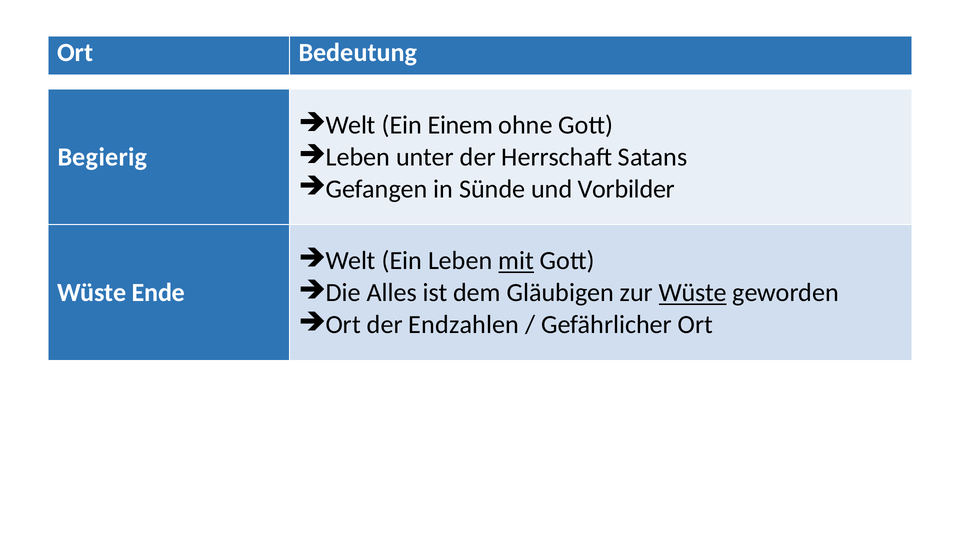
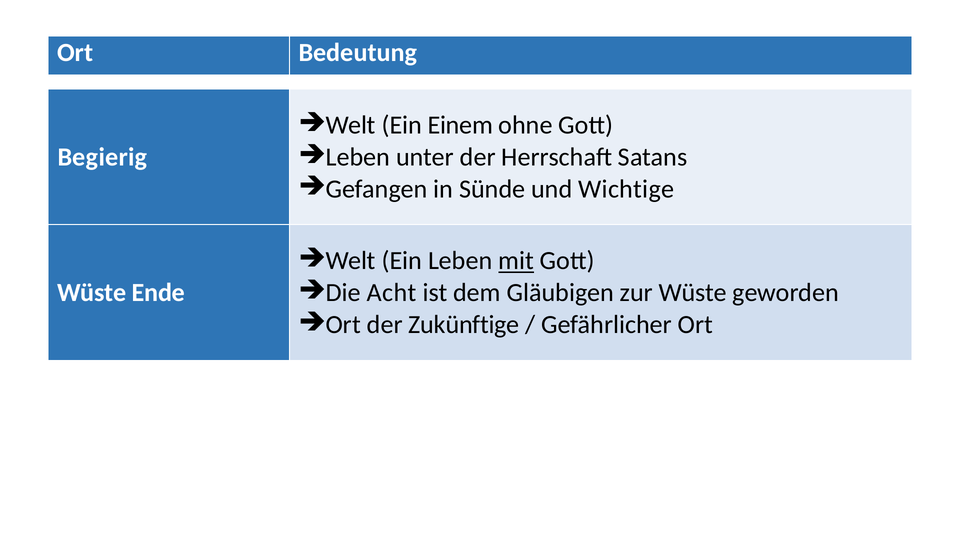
Vorbilder: Vorbilder -> Wichtige
Alles: Alles -> Acht
Wüste at (693, 293) underline: present -> none
Endzahlen: Endzahlen -> Zukünftige
